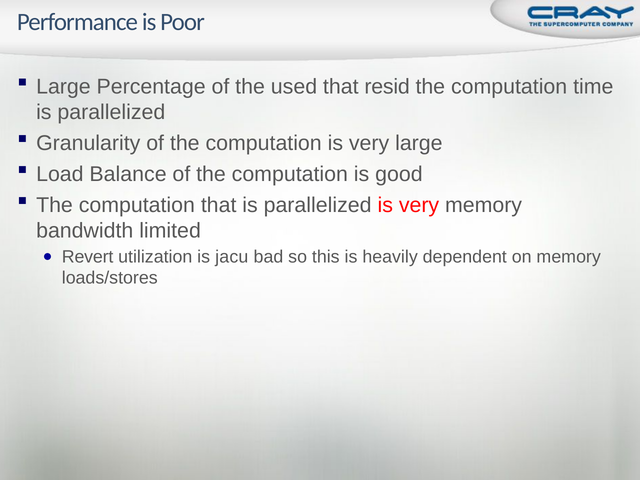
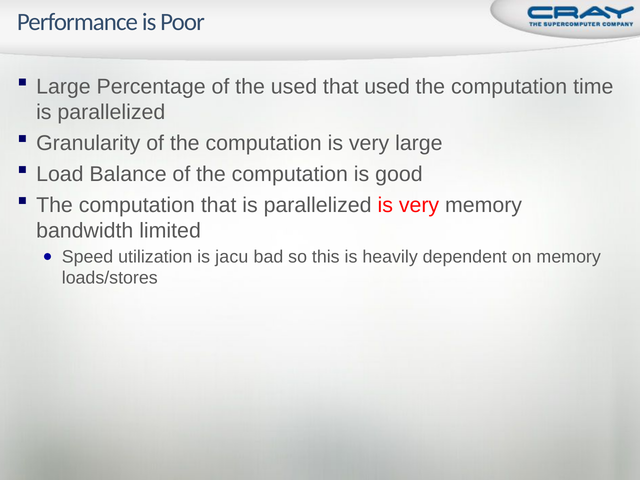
that resid: resid -> used
Revert: Revert -> Speed
